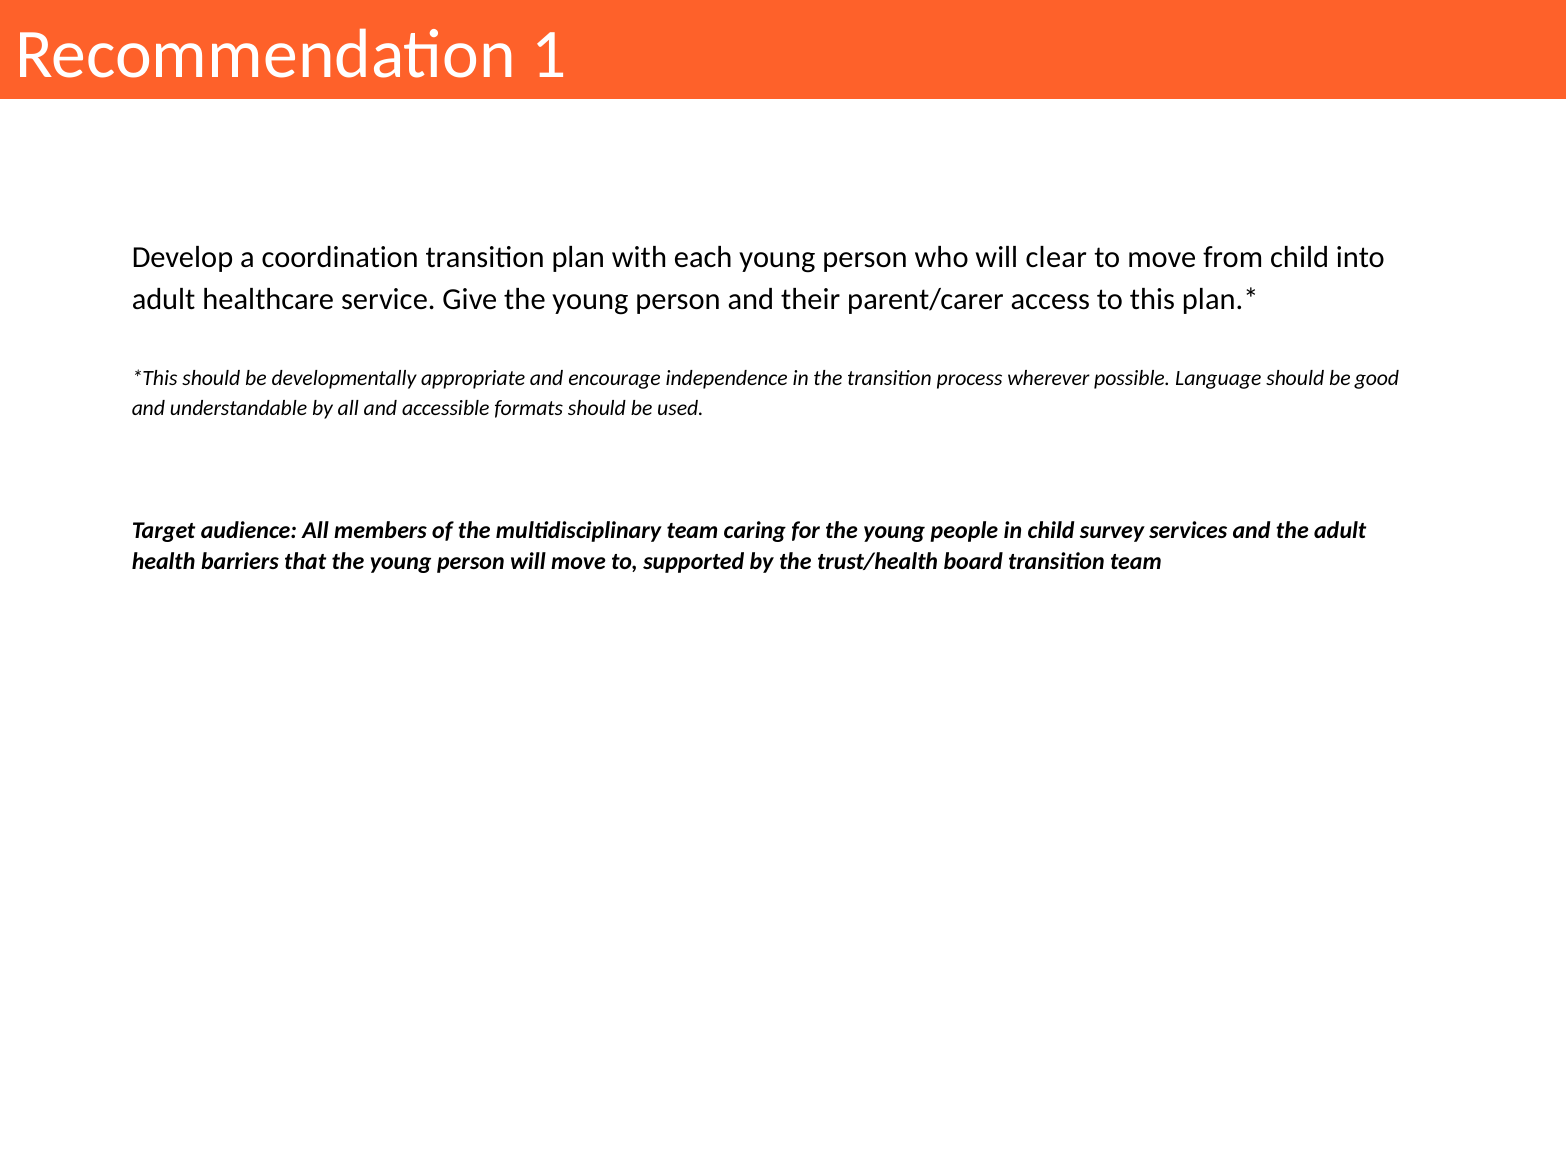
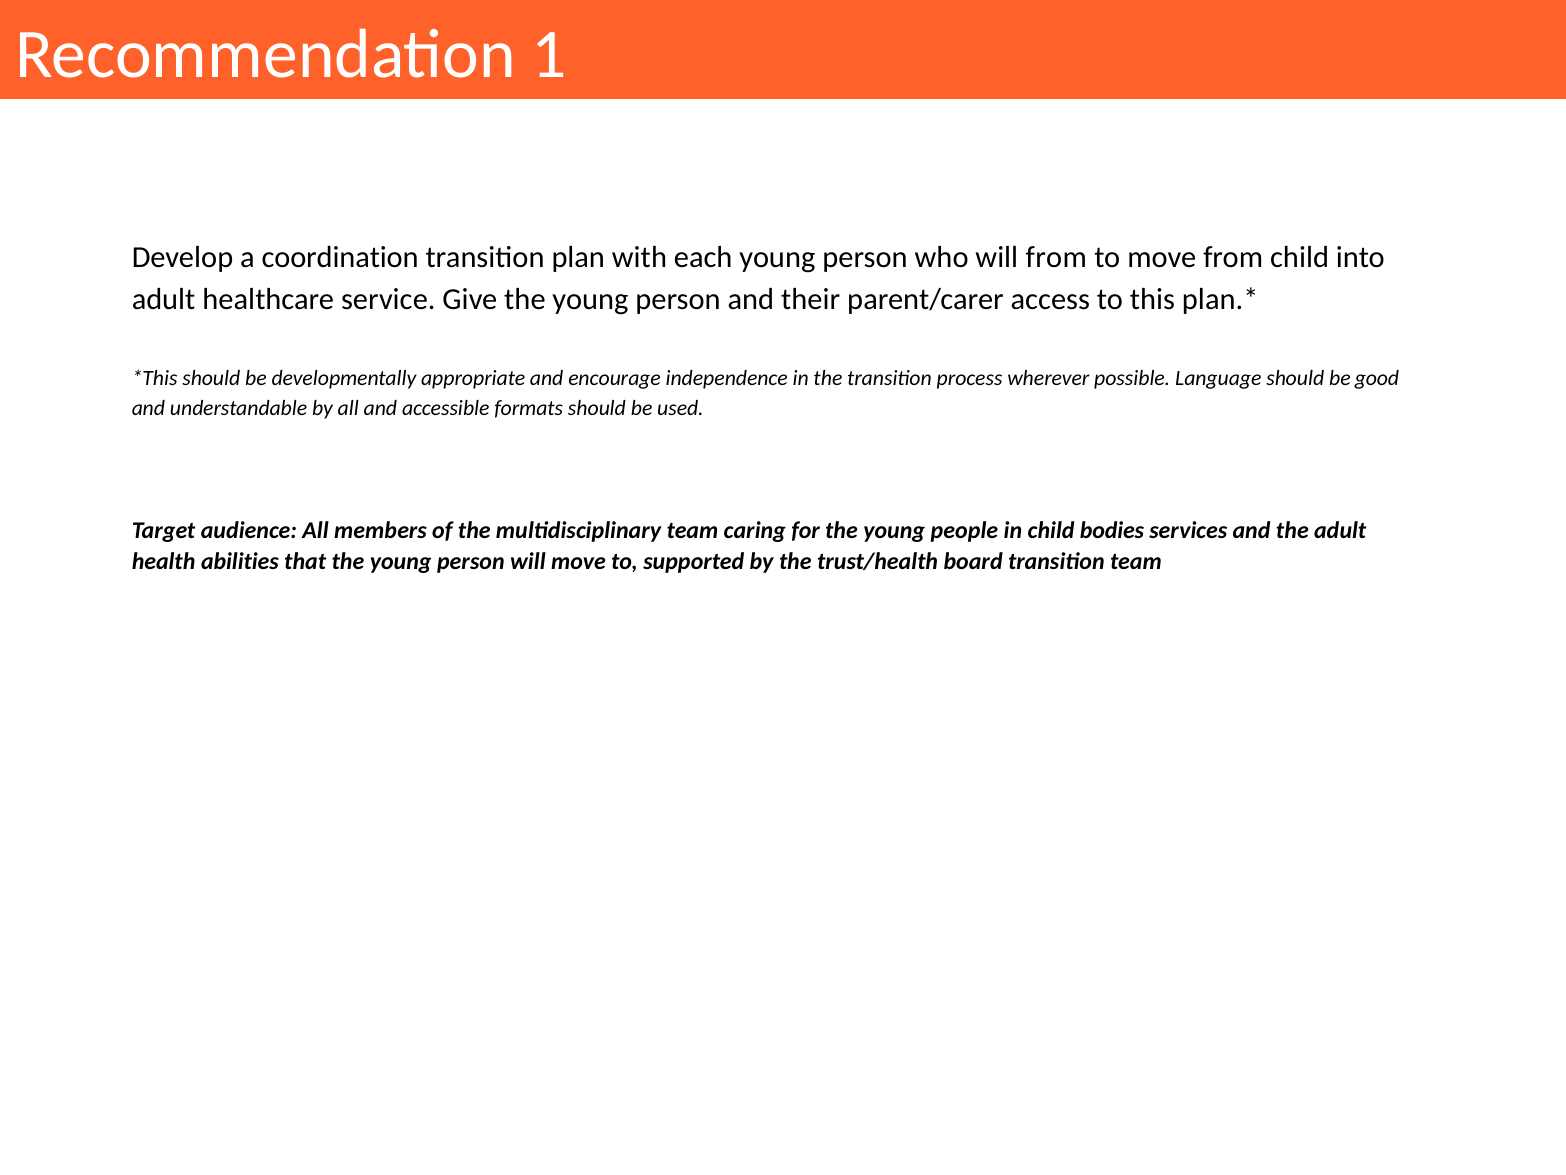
will clear: clear -> from
survey: survey -> bodies
barriers: barriers -> abilities
